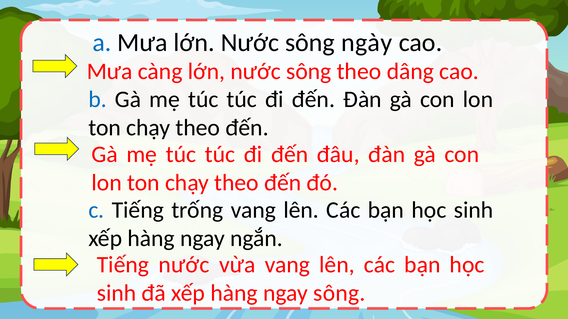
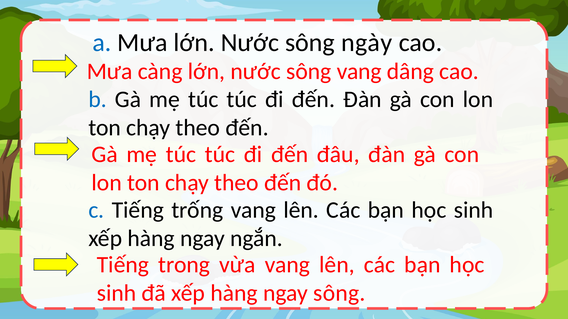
sông theo: theo -> vang
Tiếng nước: nước -> trong
